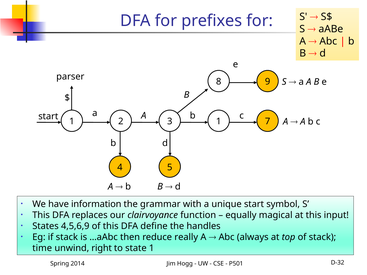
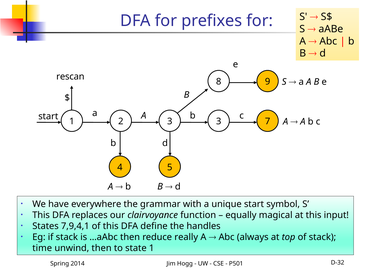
parser: parser -> rescan
3 1: 1 -> 3
information: information -> everywhere
4,5,6,9: 4,5,6,9 -> 7,9,4,1
unwind right: right -> then
